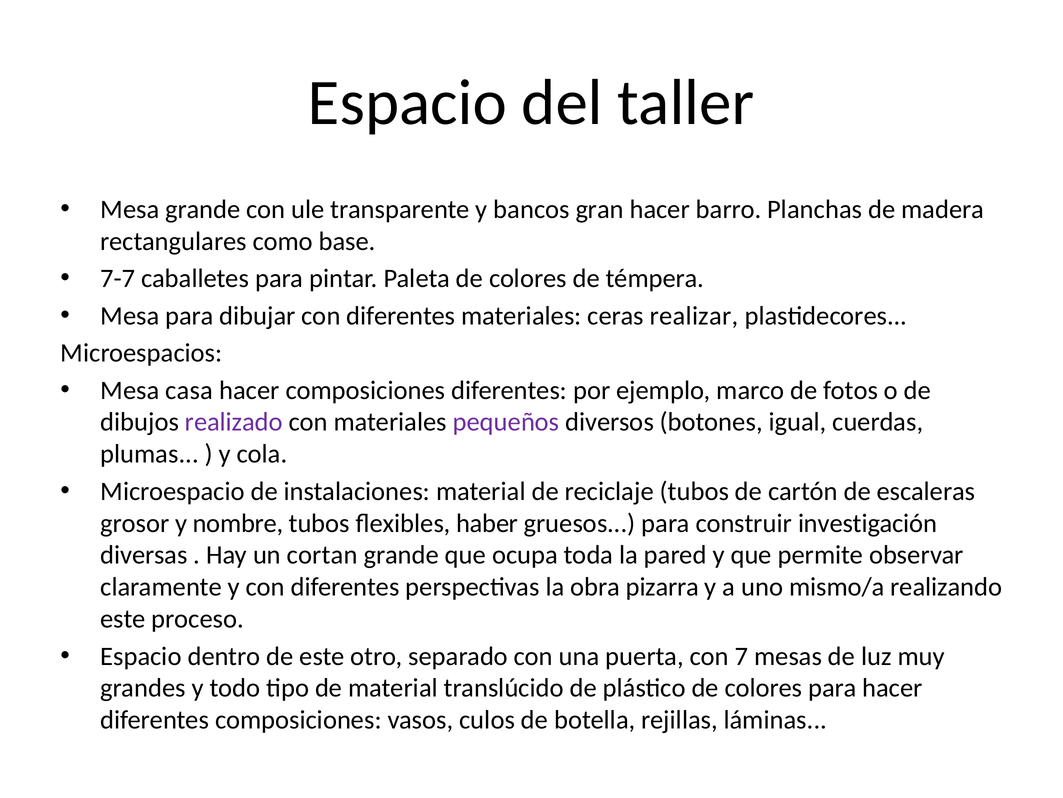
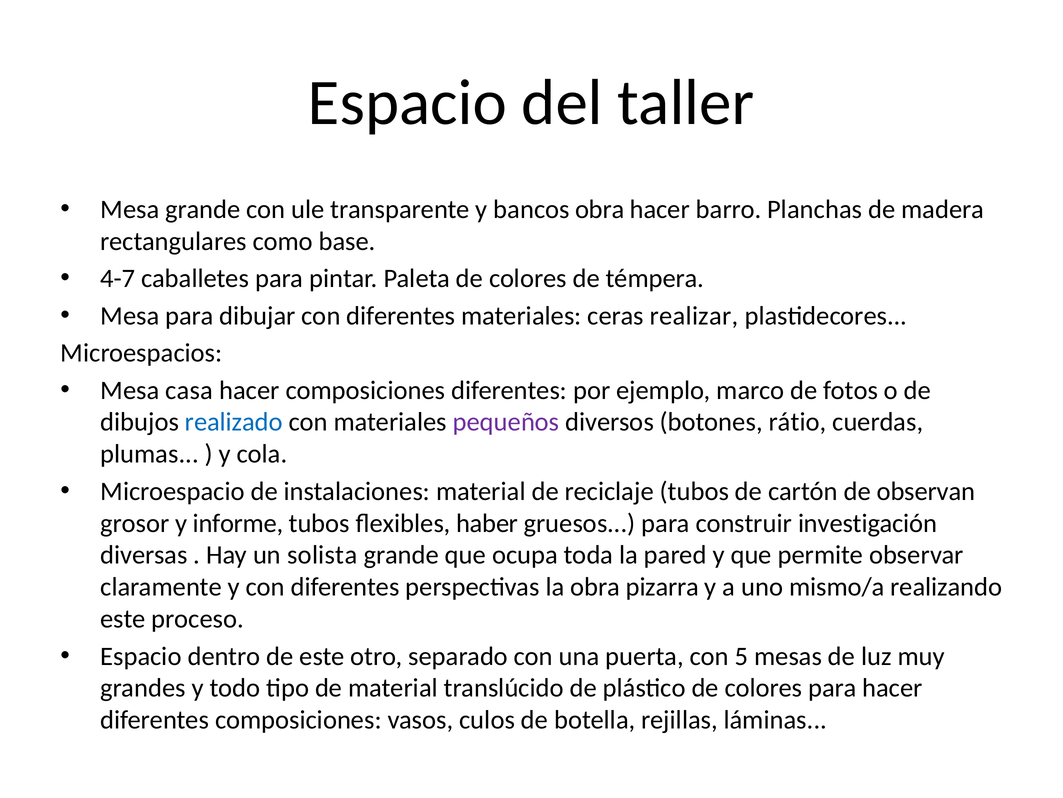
bancos gran: gran -> obra
7-7: 7-7 -> 4-7
realizado colour: purple -> blue
igual: igual -> rátio
escaleras: escaleras -> observan
nombre: nombre -> informe
cortan: cortan -> solista
7: 7 -> 5
